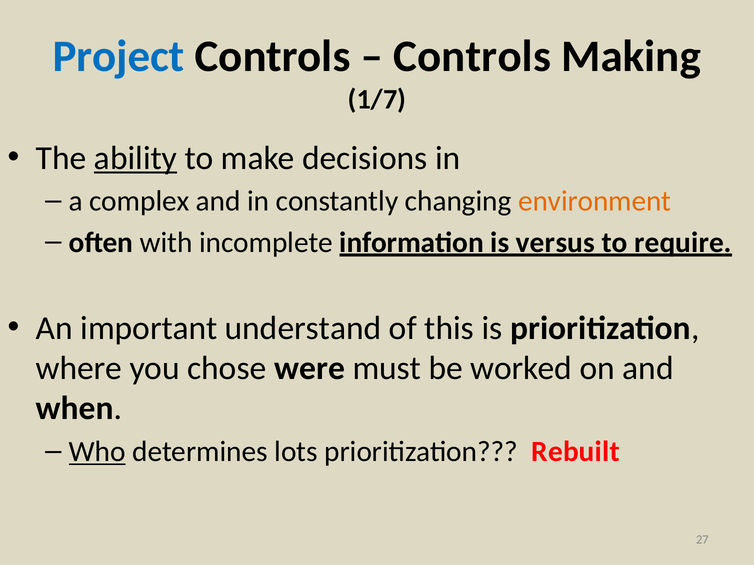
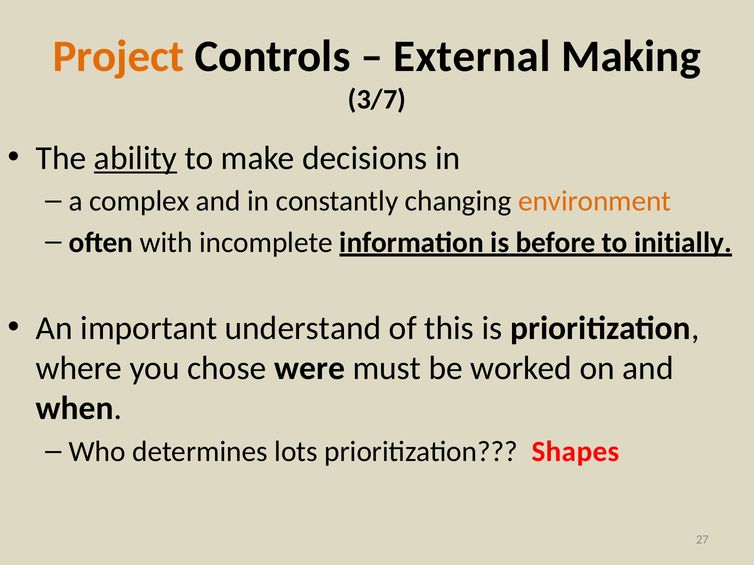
Project colour: blue -> orange
Controls at (472, 57): Controls -> External
1/7: 1/7 -> 3/7
versus: versus -> before
require: require -> initially
Who underline: present -> none
Rebuilt: Rebuilt -> Shapes
